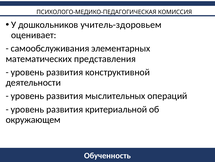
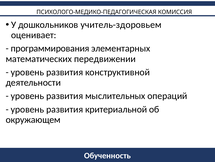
самообслуживания: самообслуживания -> программирования
представления: представления -> передвижении
